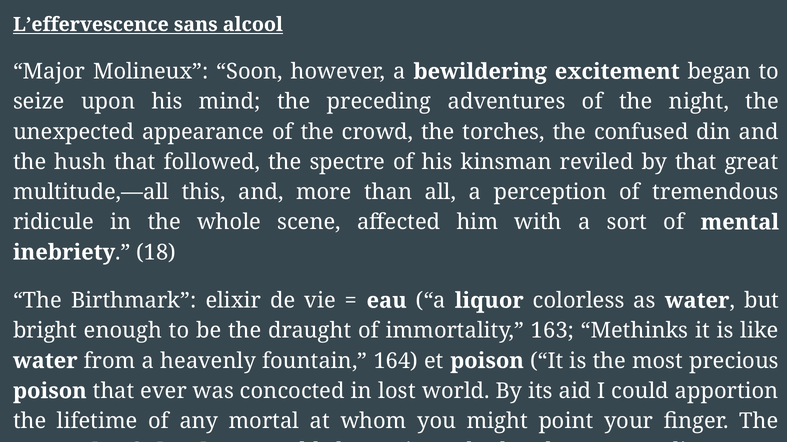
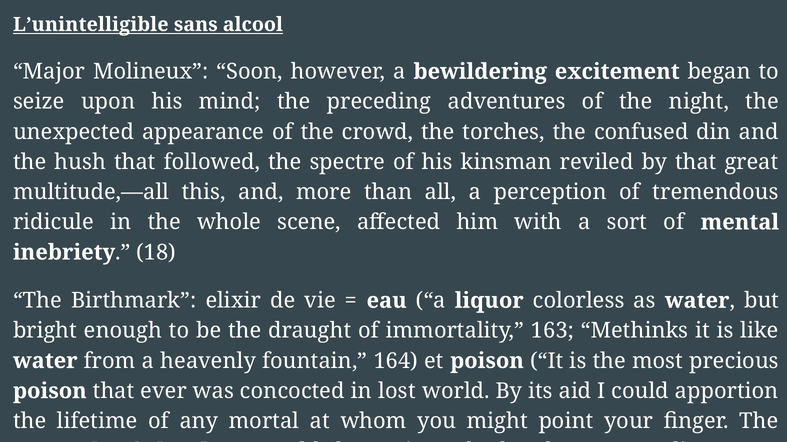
L’effervescence: L’effervescence -> L’unintelligible
